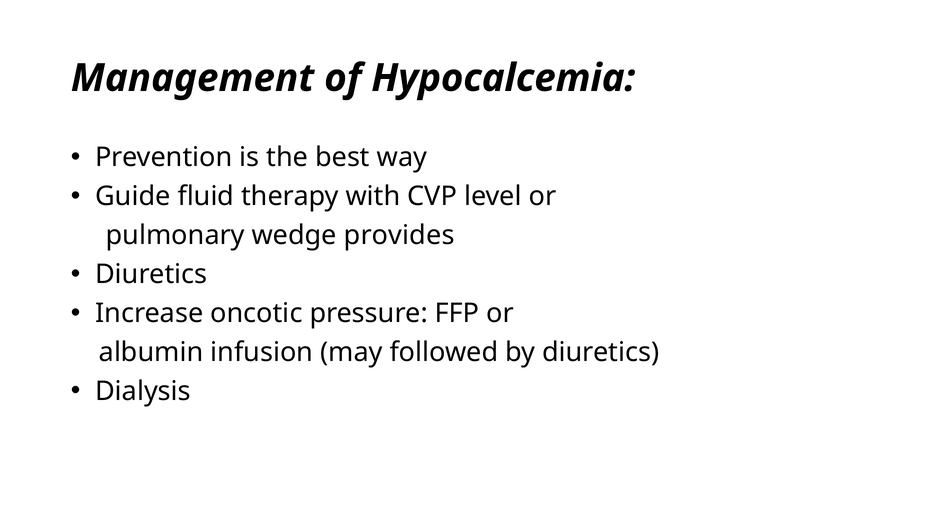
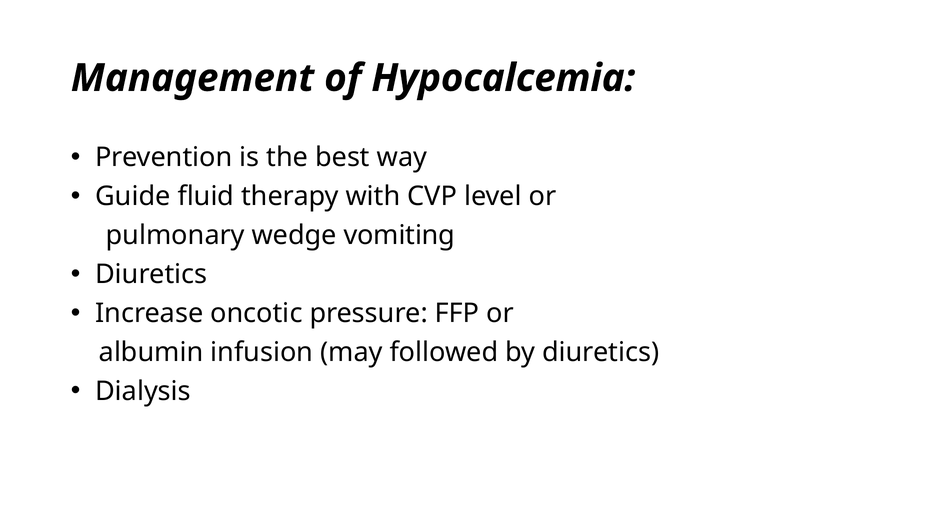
provides: provides -> vomiting
